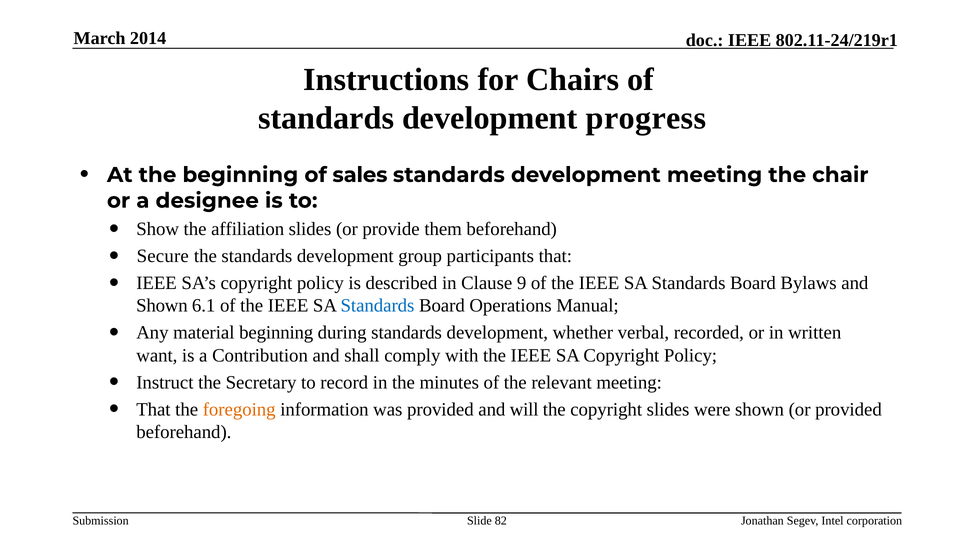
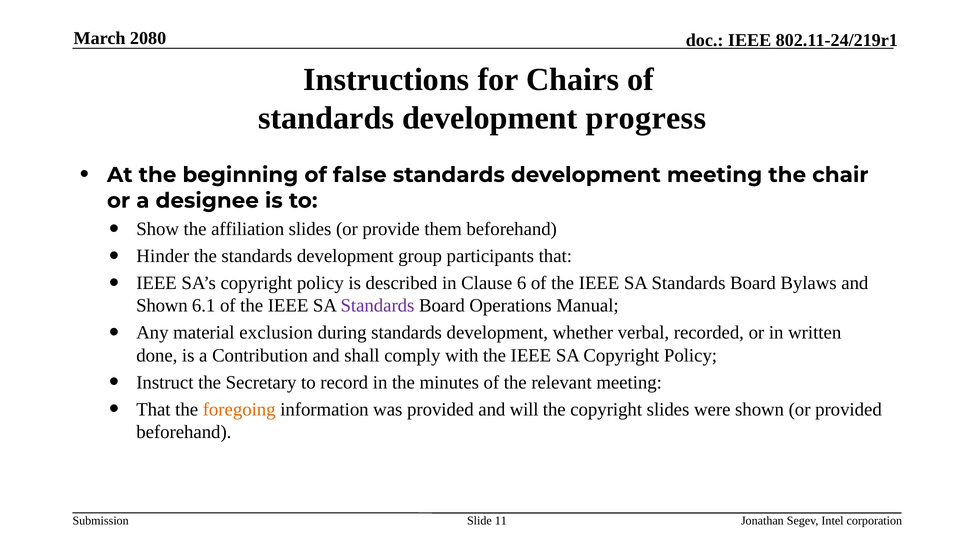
2014: 2014 -> 2080
sales: sales -> false
Secure: Secure -> Hinder
9: 9 -> 6
Standards at (377, 306) colour: blue -> purple
material beginning: beginning -> exclusion
want: want -> done
82: 82 -> 11
